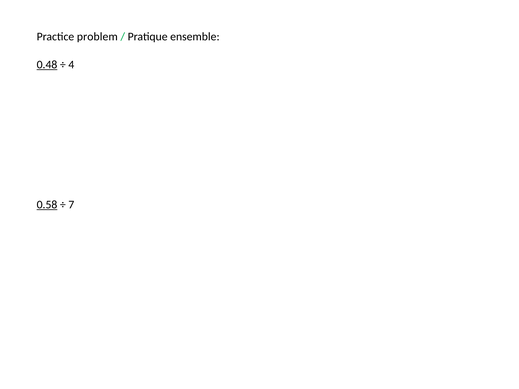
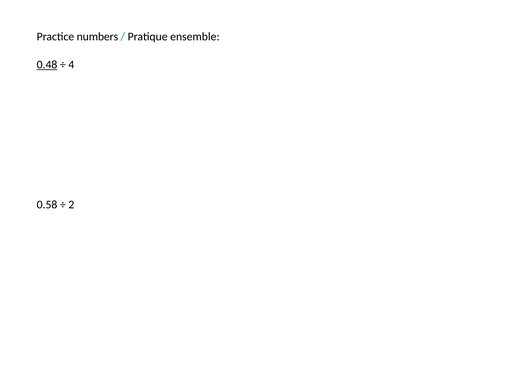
problem: problem -> numbers
0.58 underline: present -> none
7: 7 -> 2
